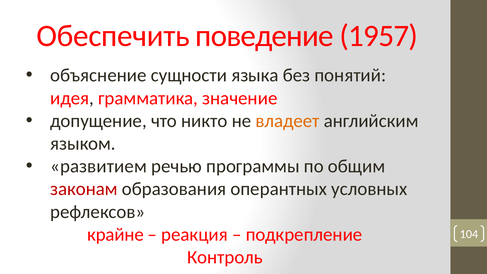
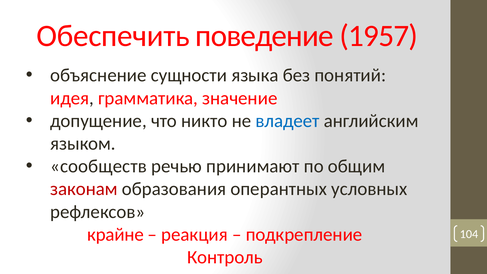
владеет colour: orange -> blue
развитием: развитием -> сообществ
программы: программы -> принимают
